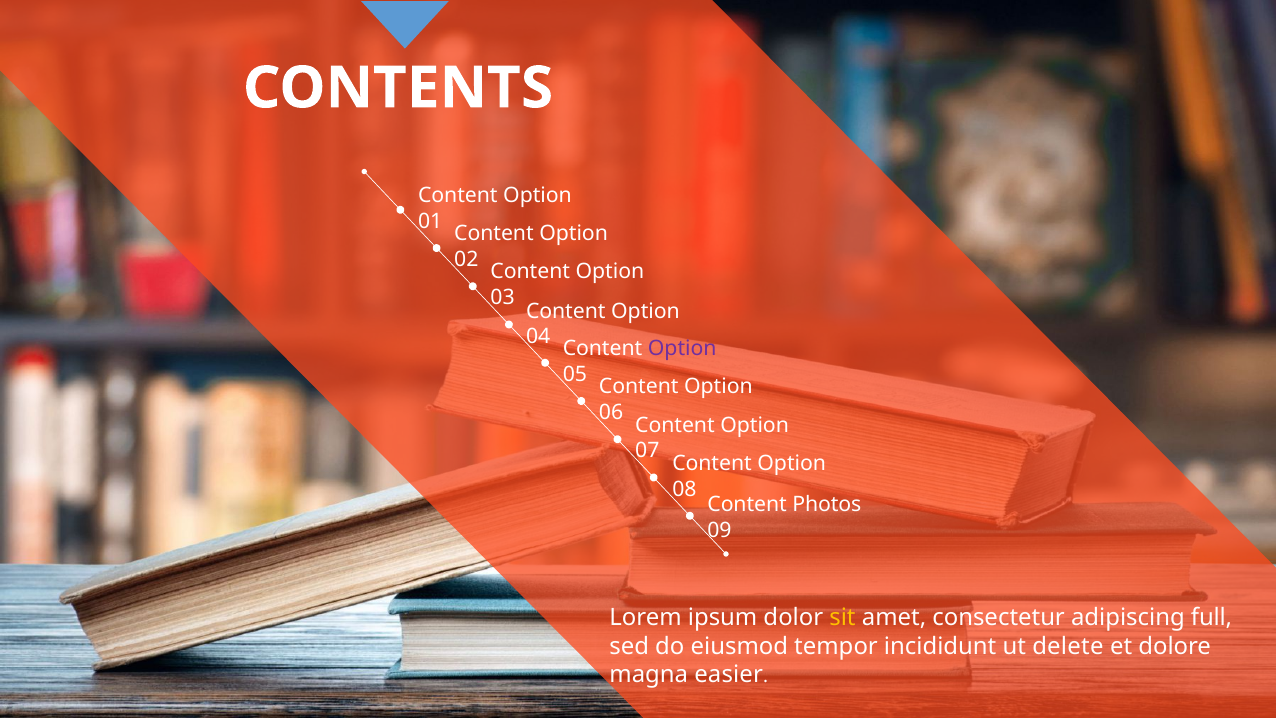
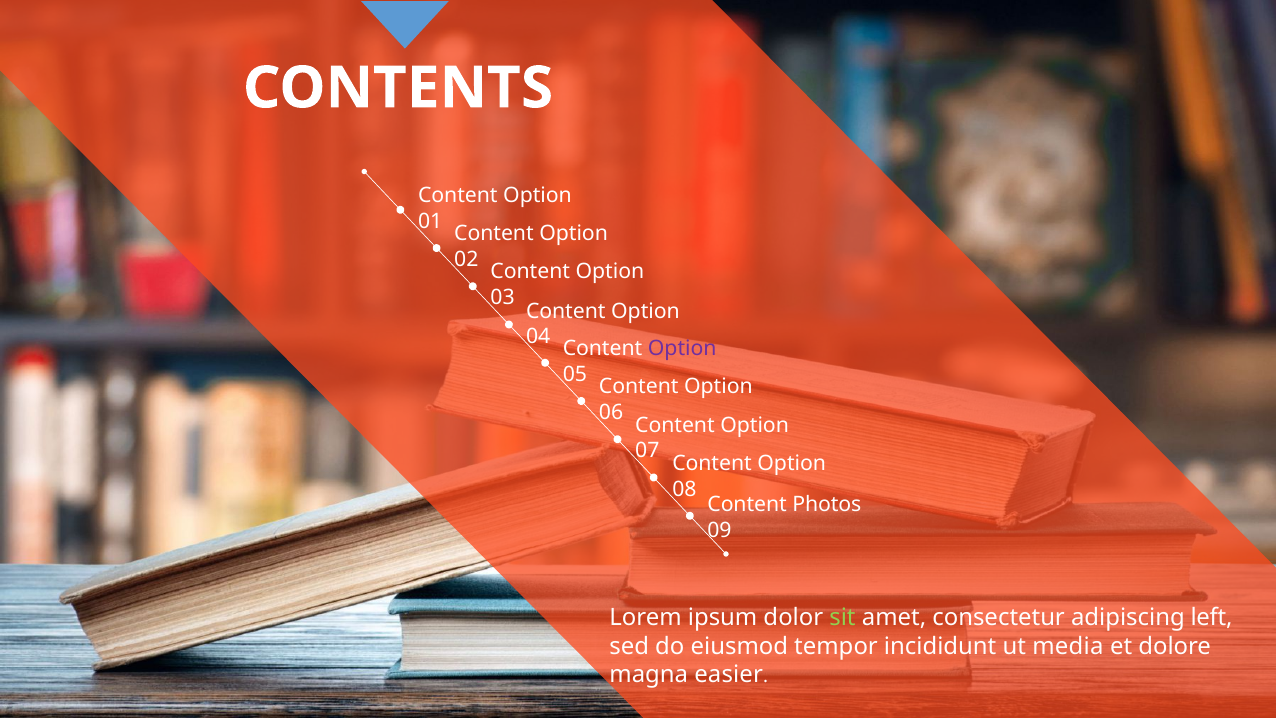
sit colour: yellow -> light green
full: full -> left
delete: delete -> media
